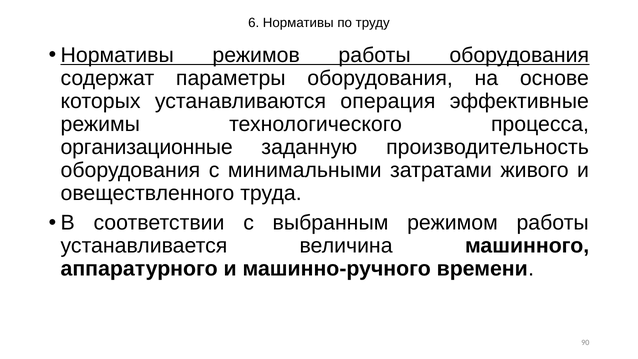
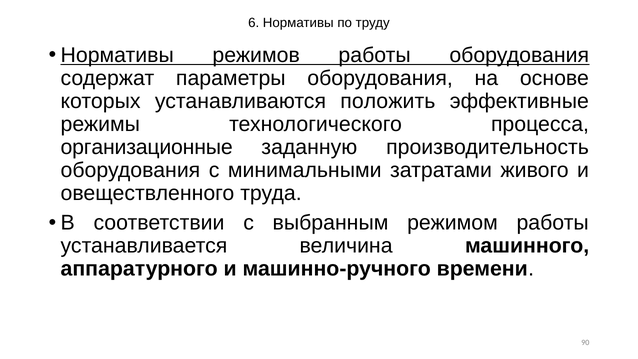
операция: операция -> положить
